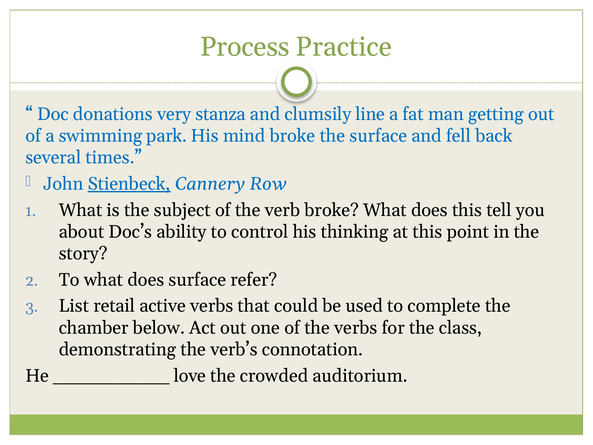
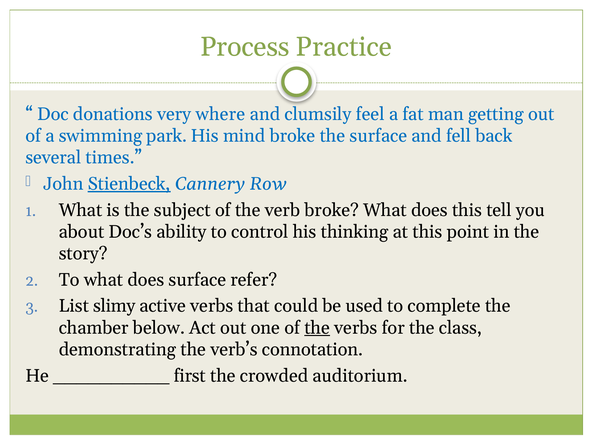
stanza: stanza -> where
line: line -> feel
retail: retail -> slimy
the at (317, 328) underline: none -> present
love: love -> first
